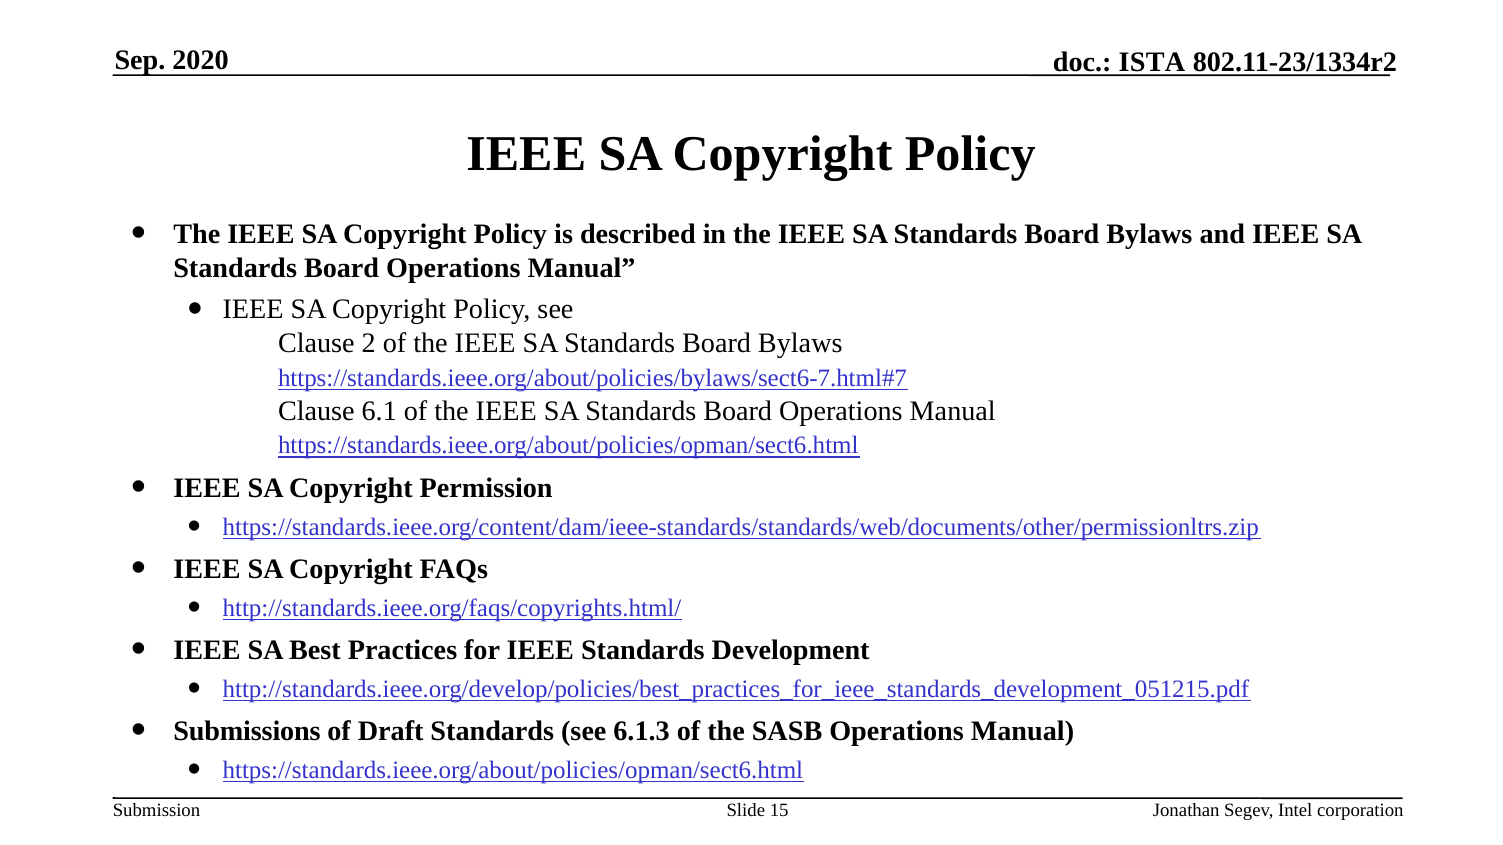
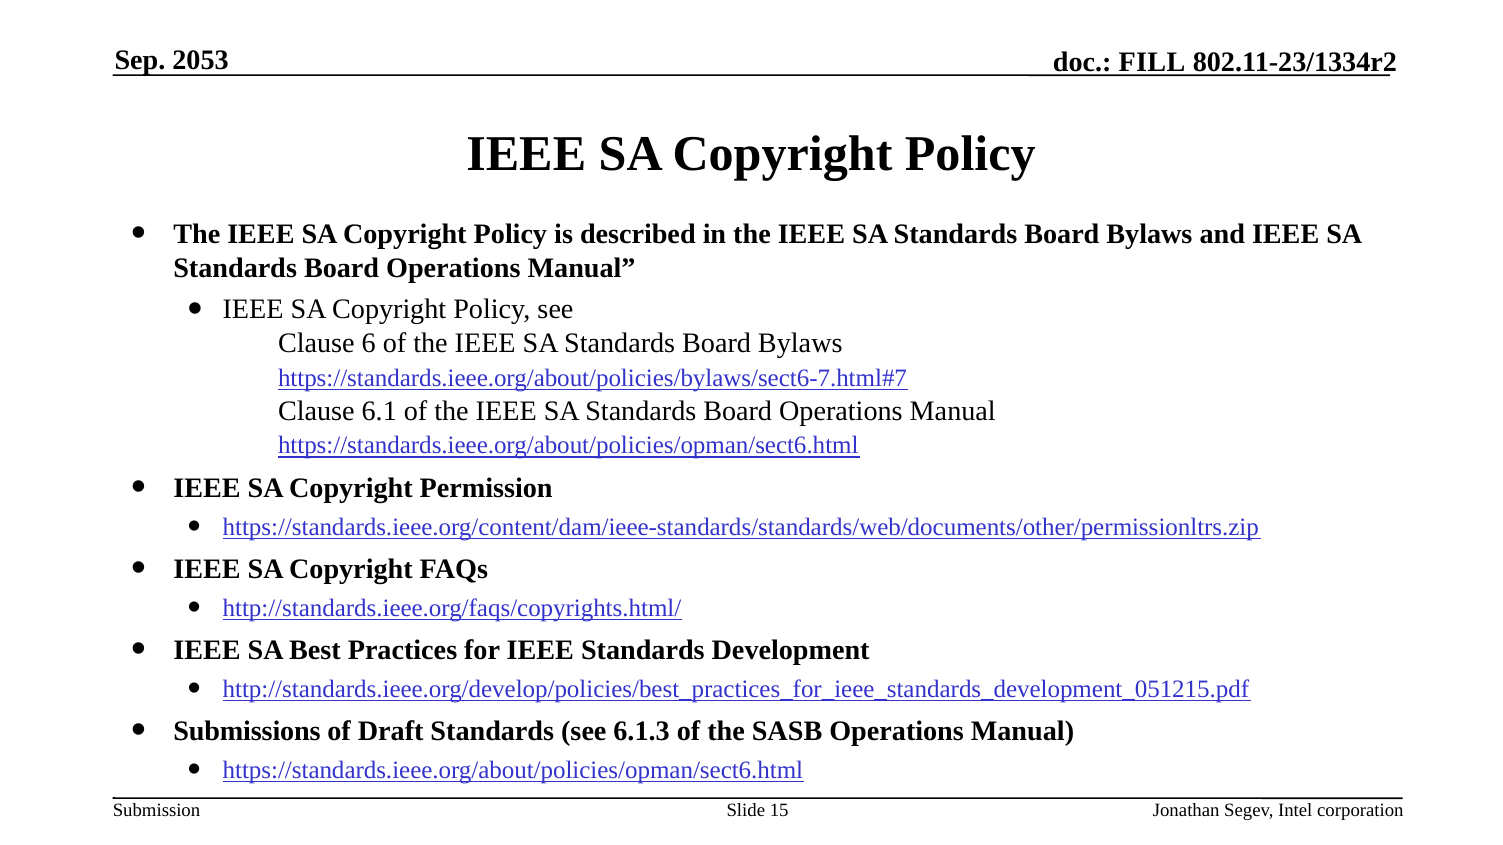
2020: 2020 -> 2053
ISTA: ISTA -> FILL
2: 2 -> 6
